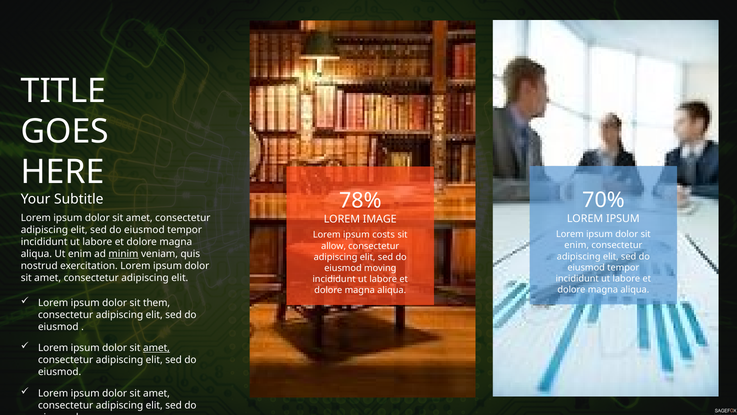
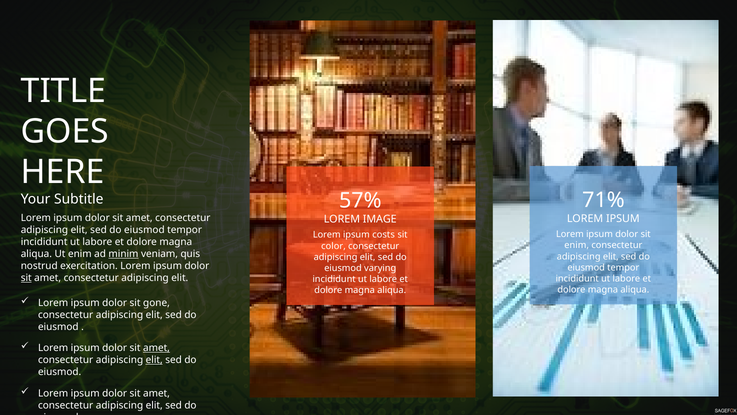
70%: 70% -> 71%
78%: 78% -> 57%
allow: allow -> color
moving: moving -> varying
sit at (26, 278) underline: none -> present
them: them -> gone
elit at (154, 360) underline: none -> present
